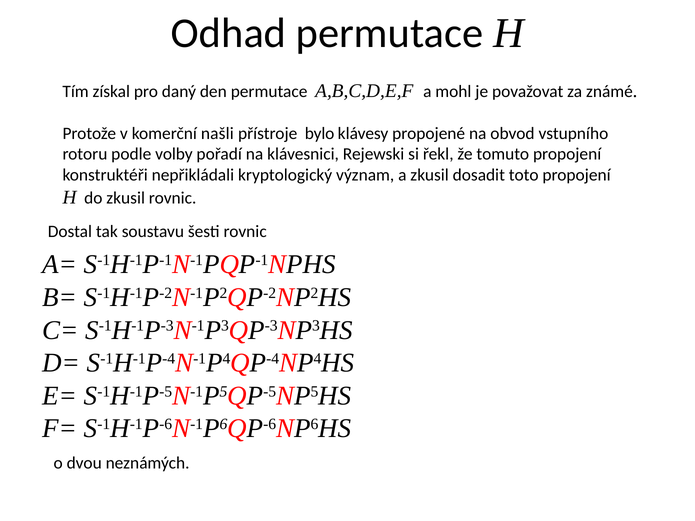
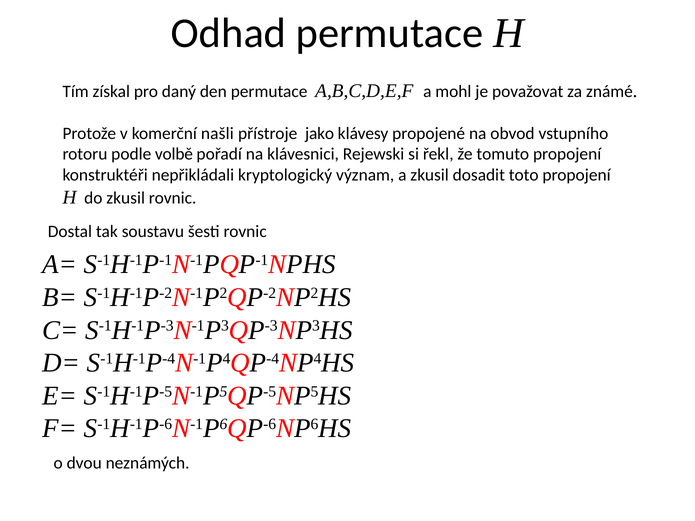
bylo: bylo -> jako
volby: volby -> volbě
